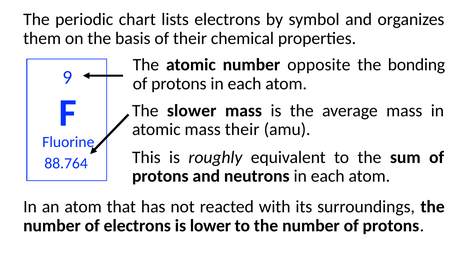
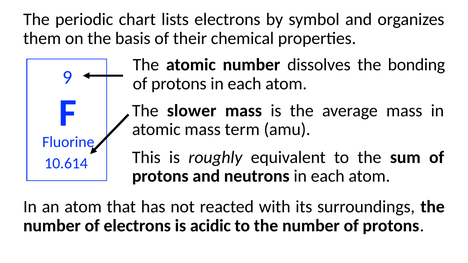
opposite: opposite -> dissolves
mass their: their -> term
88.764: 88.764 -> 10.614
lower: lower -> acidic
